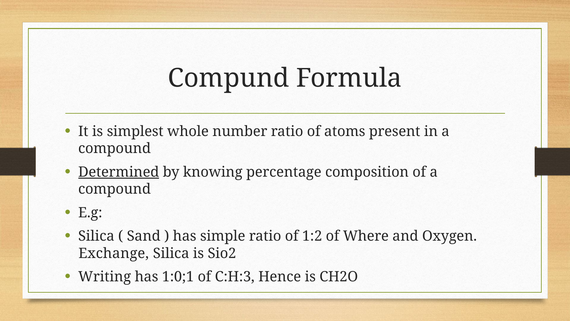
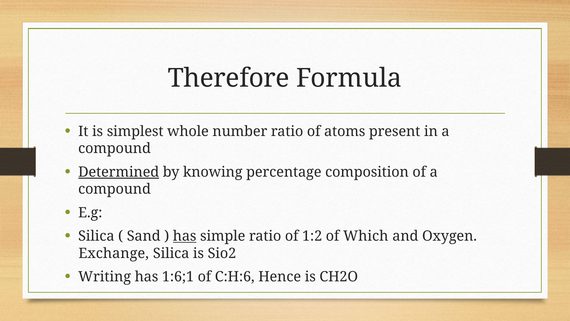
Compund: Compund -> Therefore
has at (185, 236) underline: none -> present
Where: Where -> Which
1:0;1: 1:0;1 -> 1:6;1
C:H:3: C:H:3 -> C:H:6
